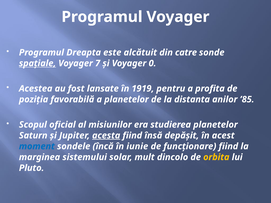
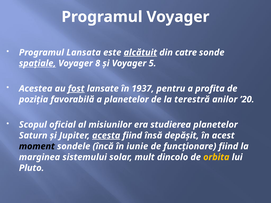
Dreapta: Dreapta -> Lansata
alcătuit underline: none -> present
7: 7 -> 8
0: 0 -> 5
fost underline: none -> present
1919: 1919 -> 1937
distanta: distanta -> terestră
’85: ’85 -> ’20
moment colour: blue -> black
